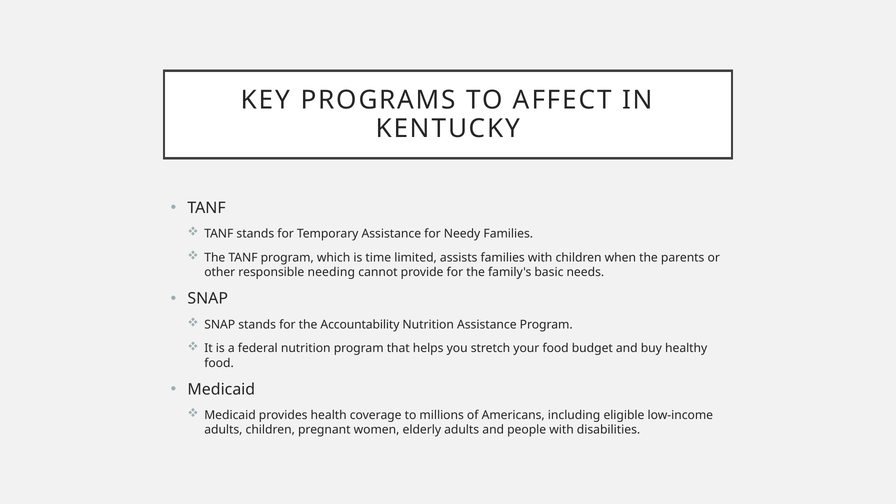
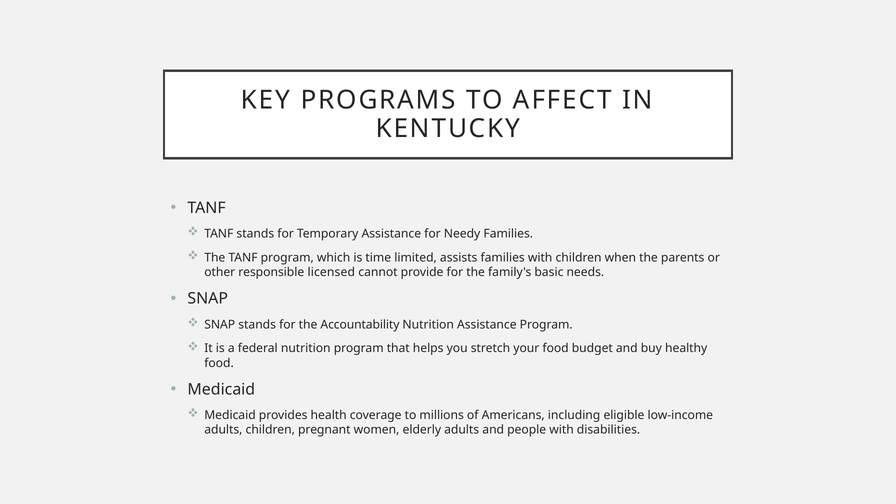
needing: needing -> licensed
